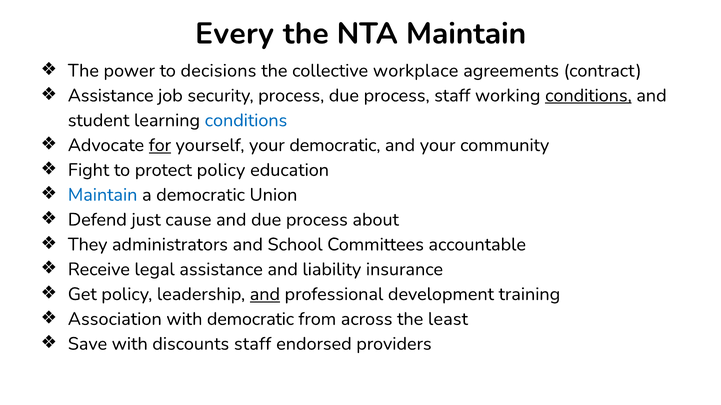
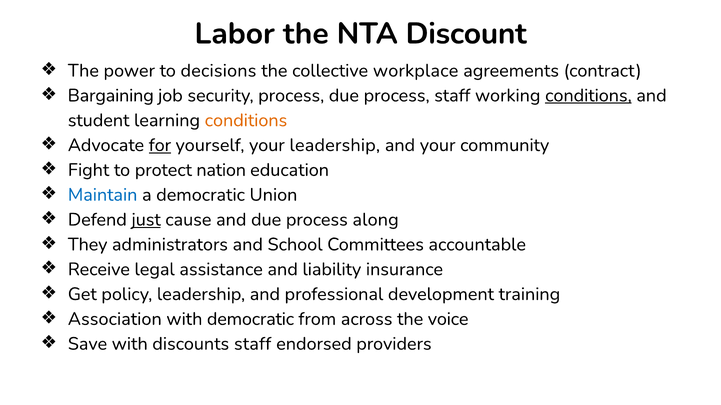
Every: Every -> Labor
NTA Maintain: Maintain -> Discount
Assistance at (111, 96): Assistance -> Bargaining
conditions at (246, 120) colour: blue -> orange
your democratic: democratic -> leadership
protect policy: policy -> nation
just underline: none -> present
about: about -> along
and at (265, 295) underline: present -> none
least: least -> voice
